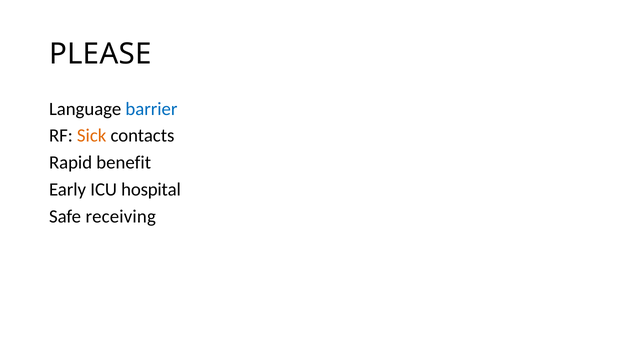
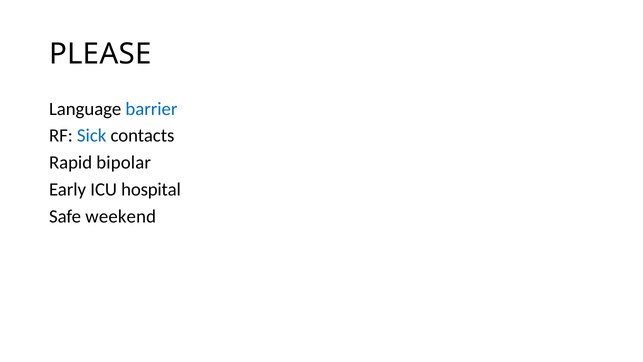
Sick colour: orange -> blue
benefit: benefit -> bipolar
receiving: receiving -> weekend
